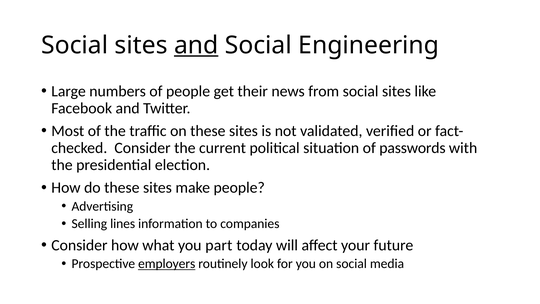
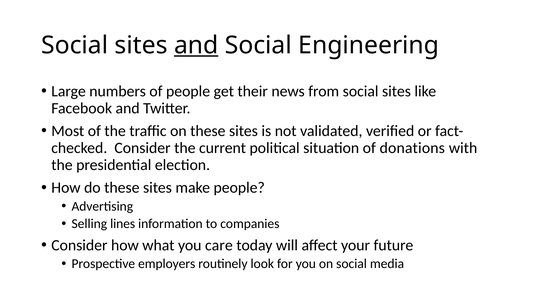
passwords: passwords -> donations
part: part -> care
employers underline: present -> none
